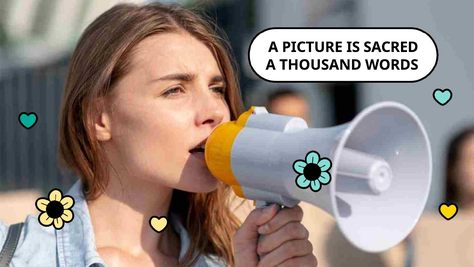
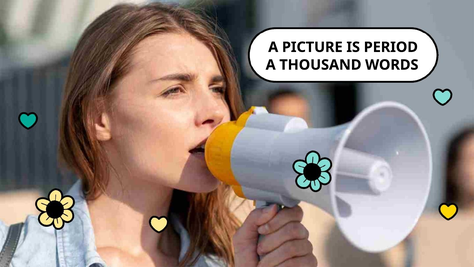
SACRED: SACRED -> PERIOD
